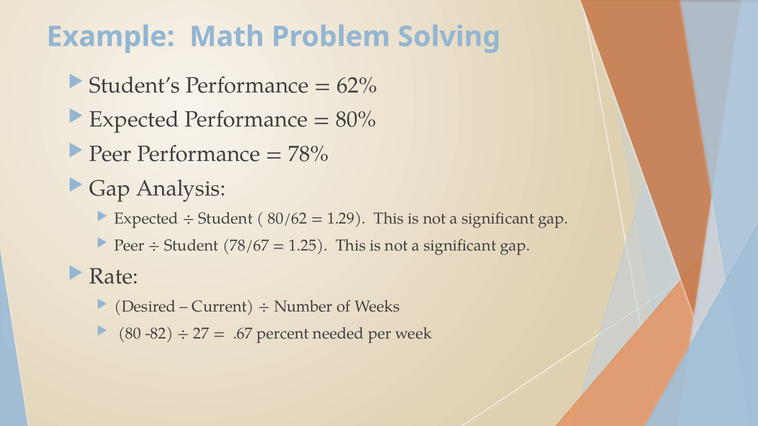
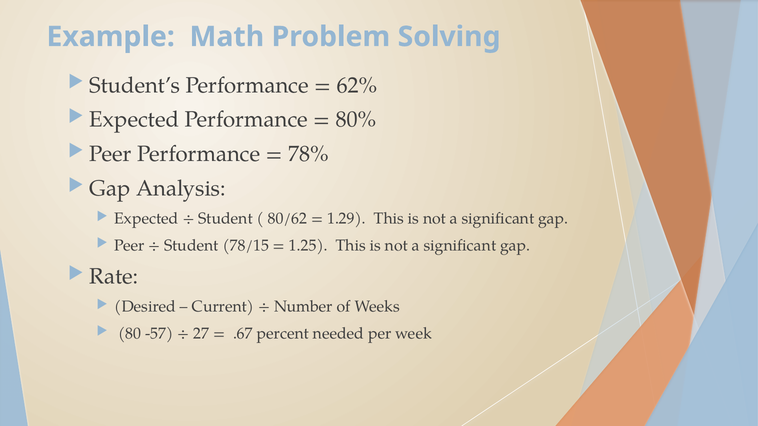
78/67: 78/67 -> 78/15
-82: -82 -> -57
